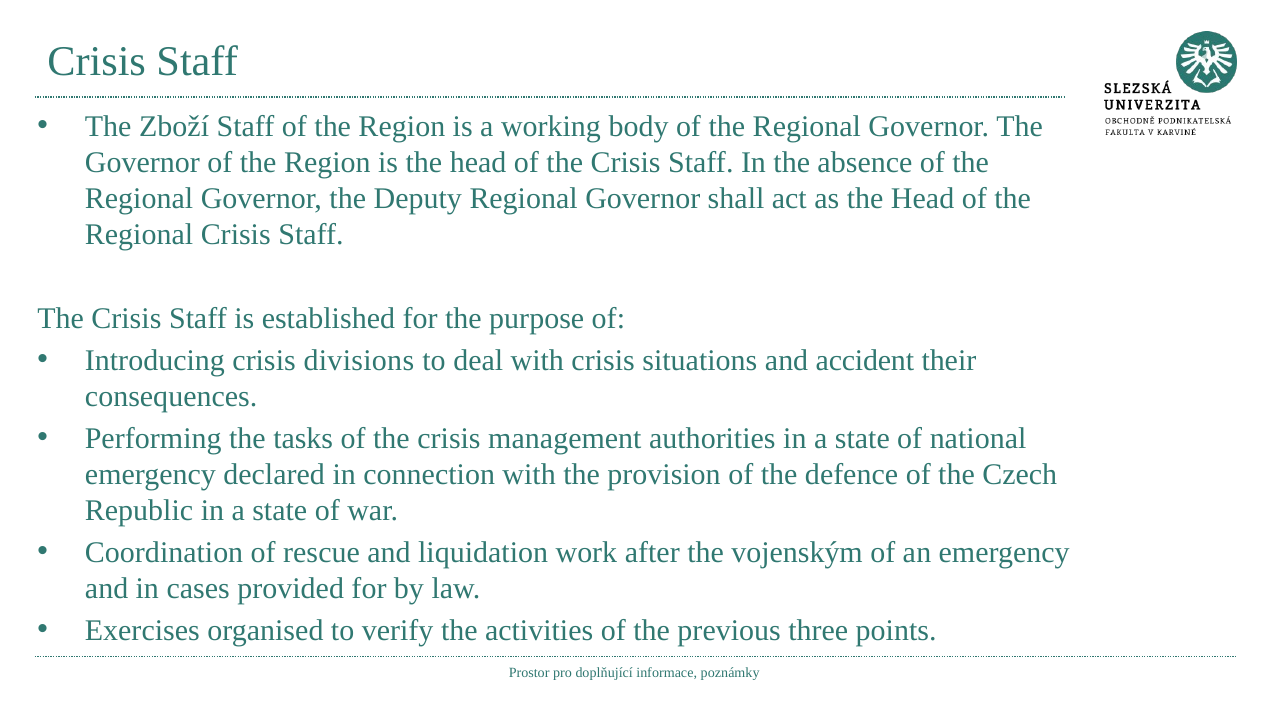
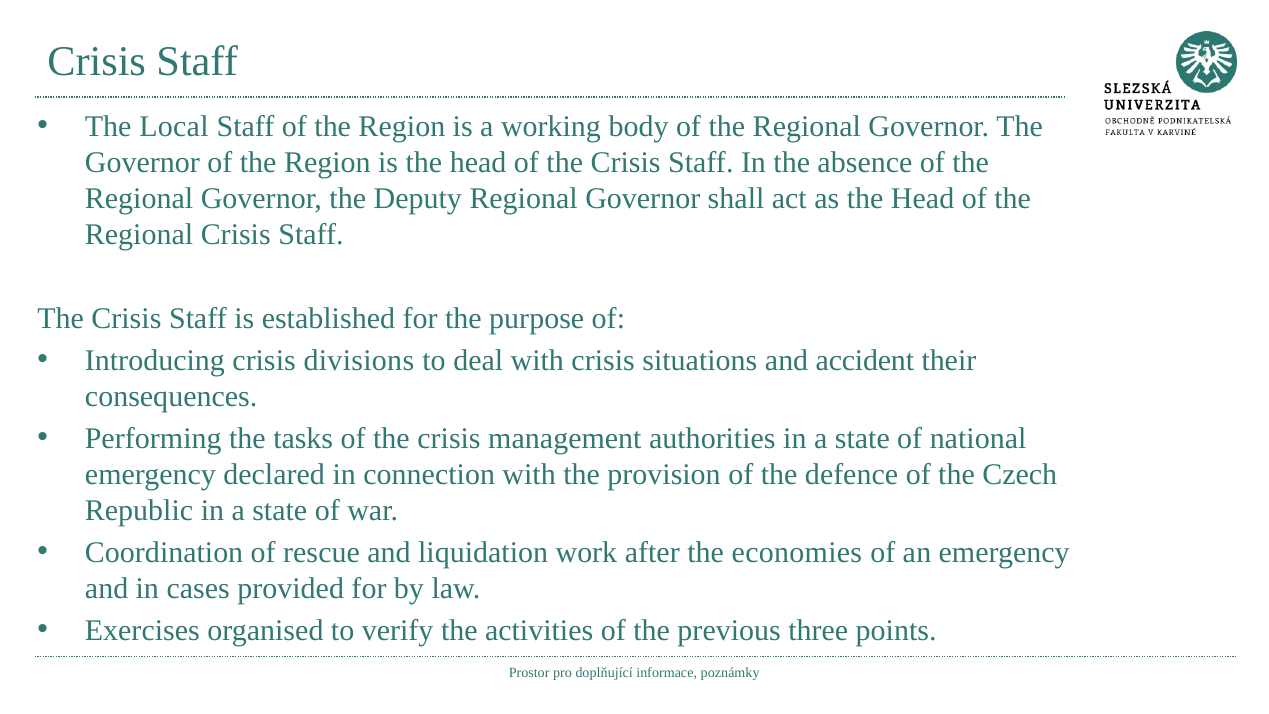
Zboží: Zboží -> Local
vojenským: vojenským -> economies
